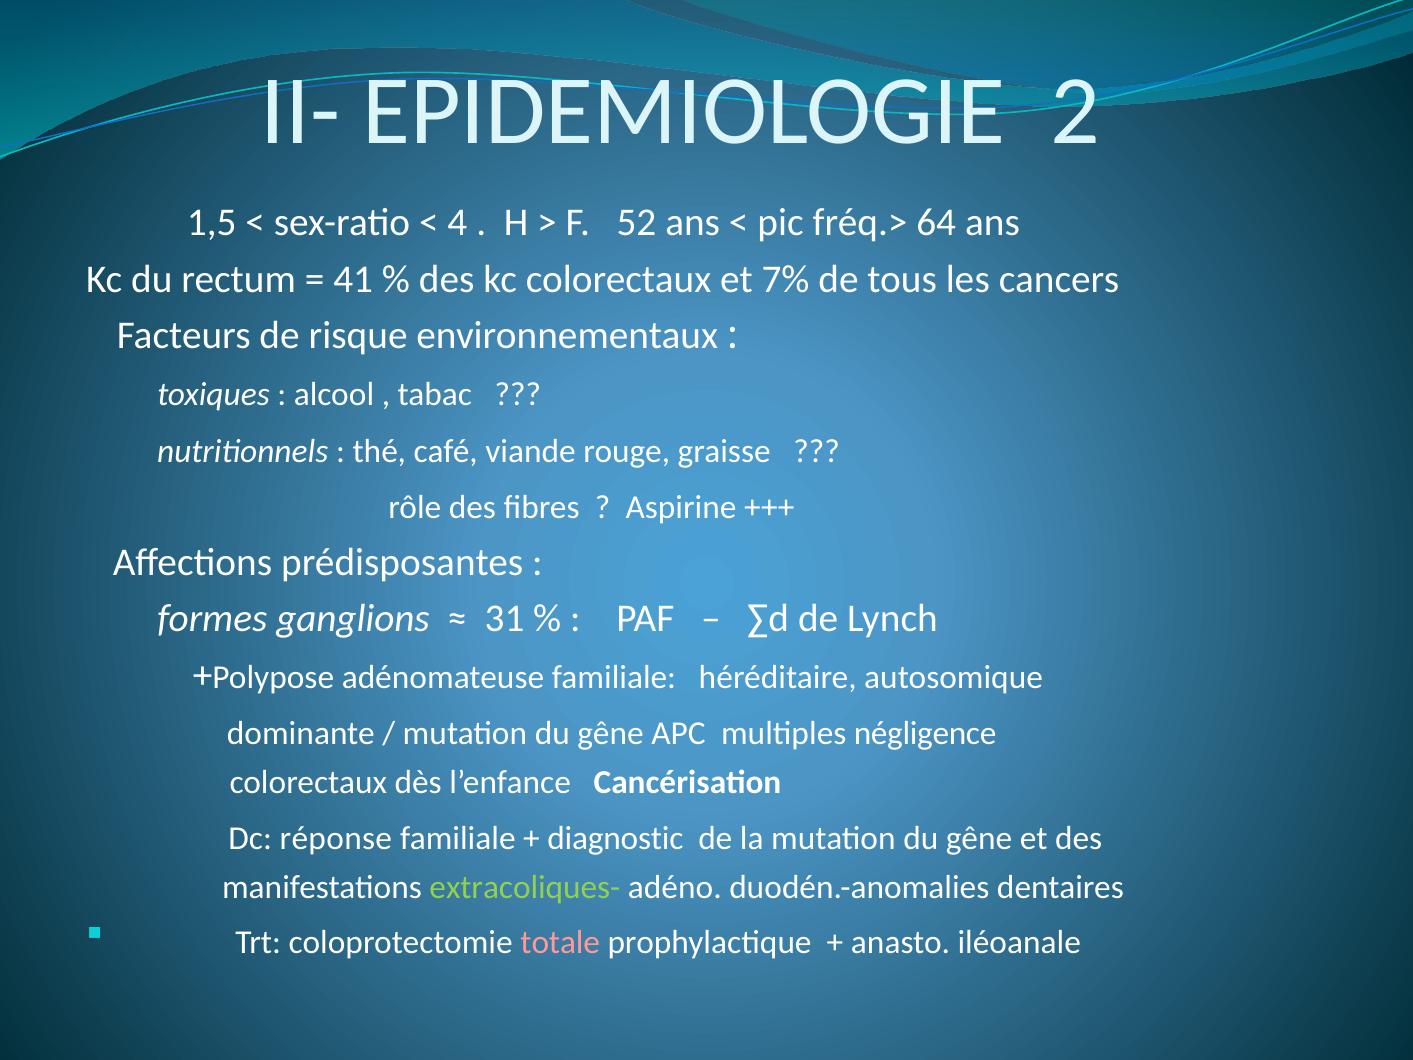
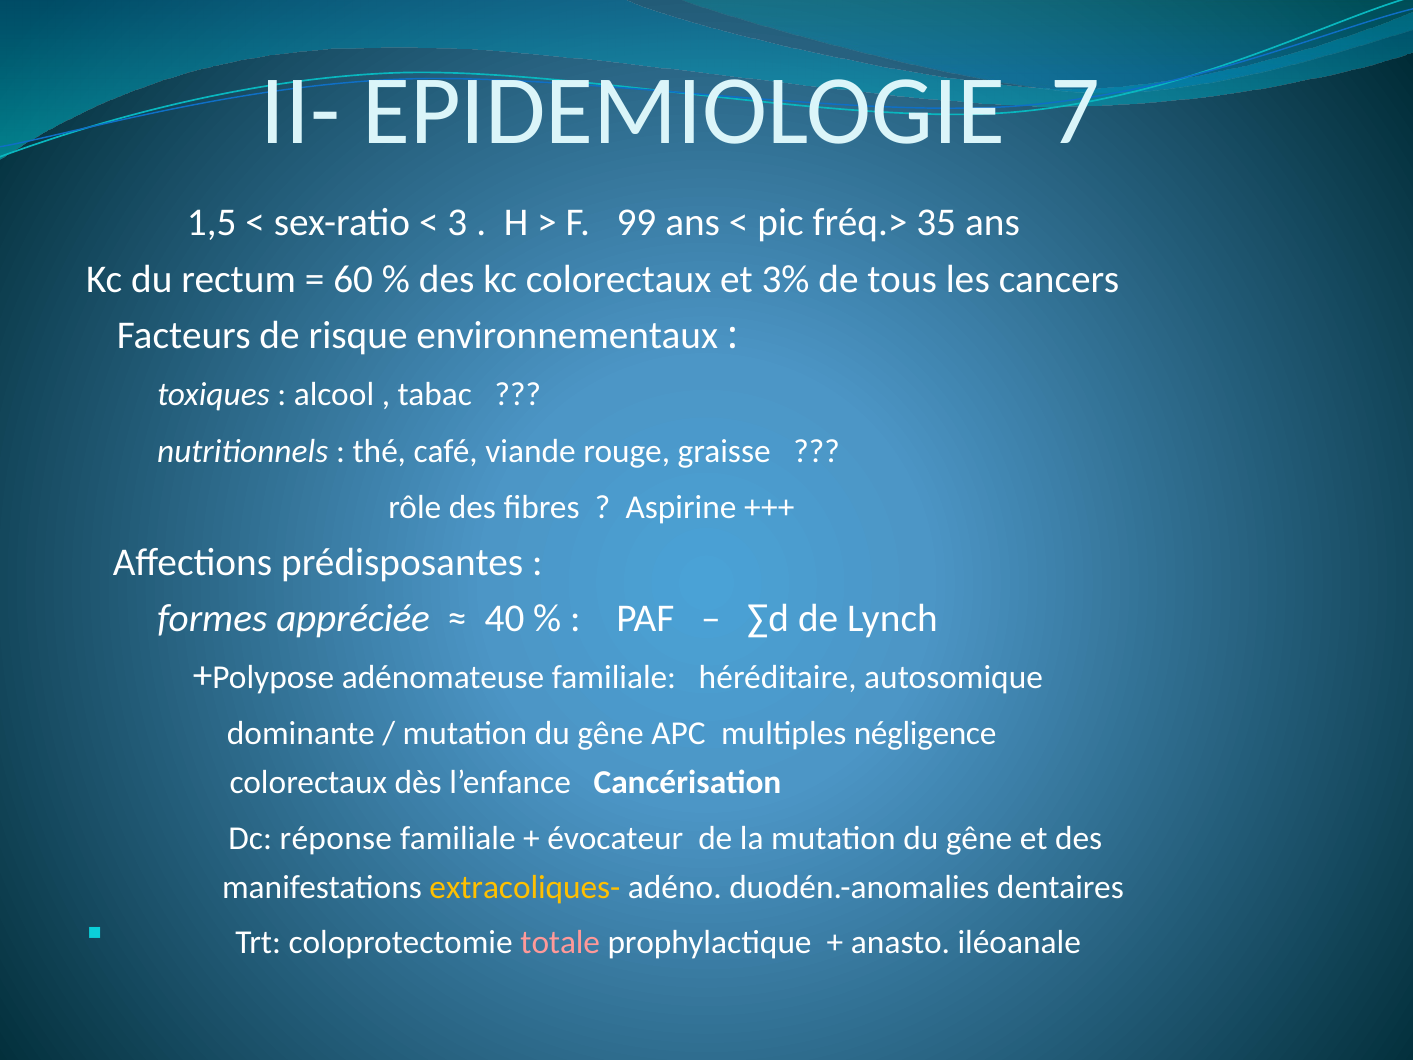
2: 2 -> 7
4: 4 -> 3
52: 52 -> 99
64: 64 -> 35
41: 41 -> 60
7%: 7% -> 3%
ganglions: ganglions -> appréciée
31: 31 -> 40
diagnostic: diagnostic -> évocateur
extracoliques- colour: light green -> yellow
